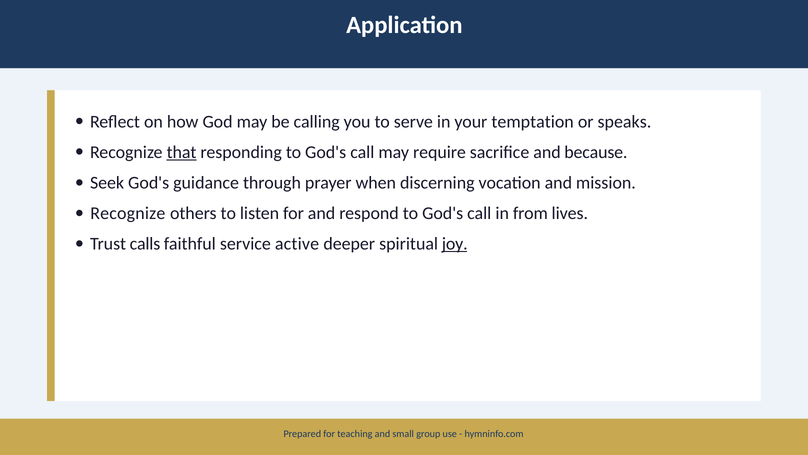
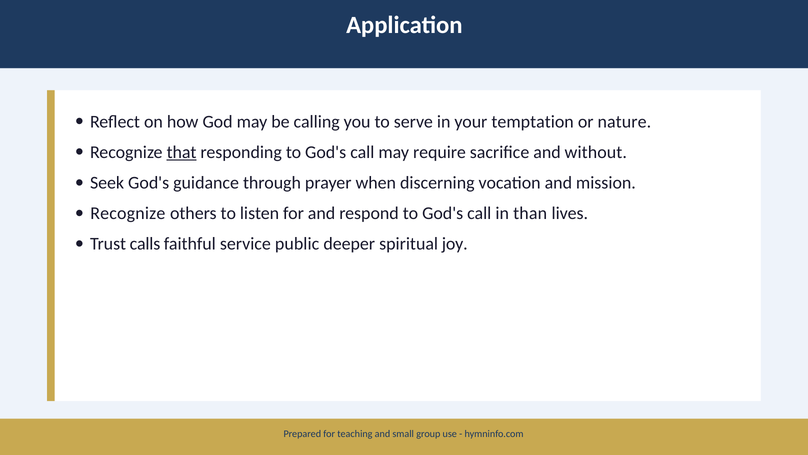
speaks: speaks -> nature
because: because -> without
from: from -> than
active: active -> public
joy underline: present -> none
